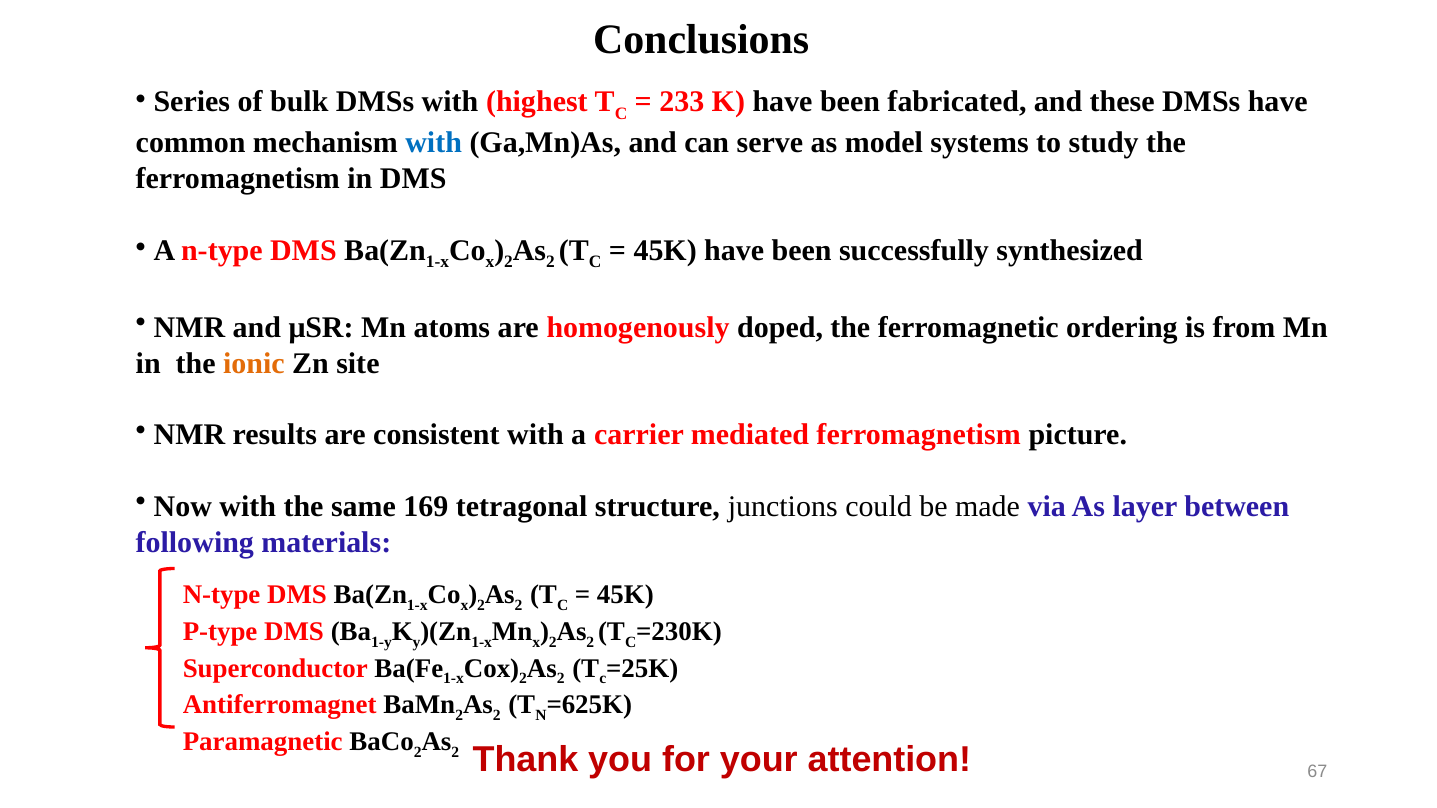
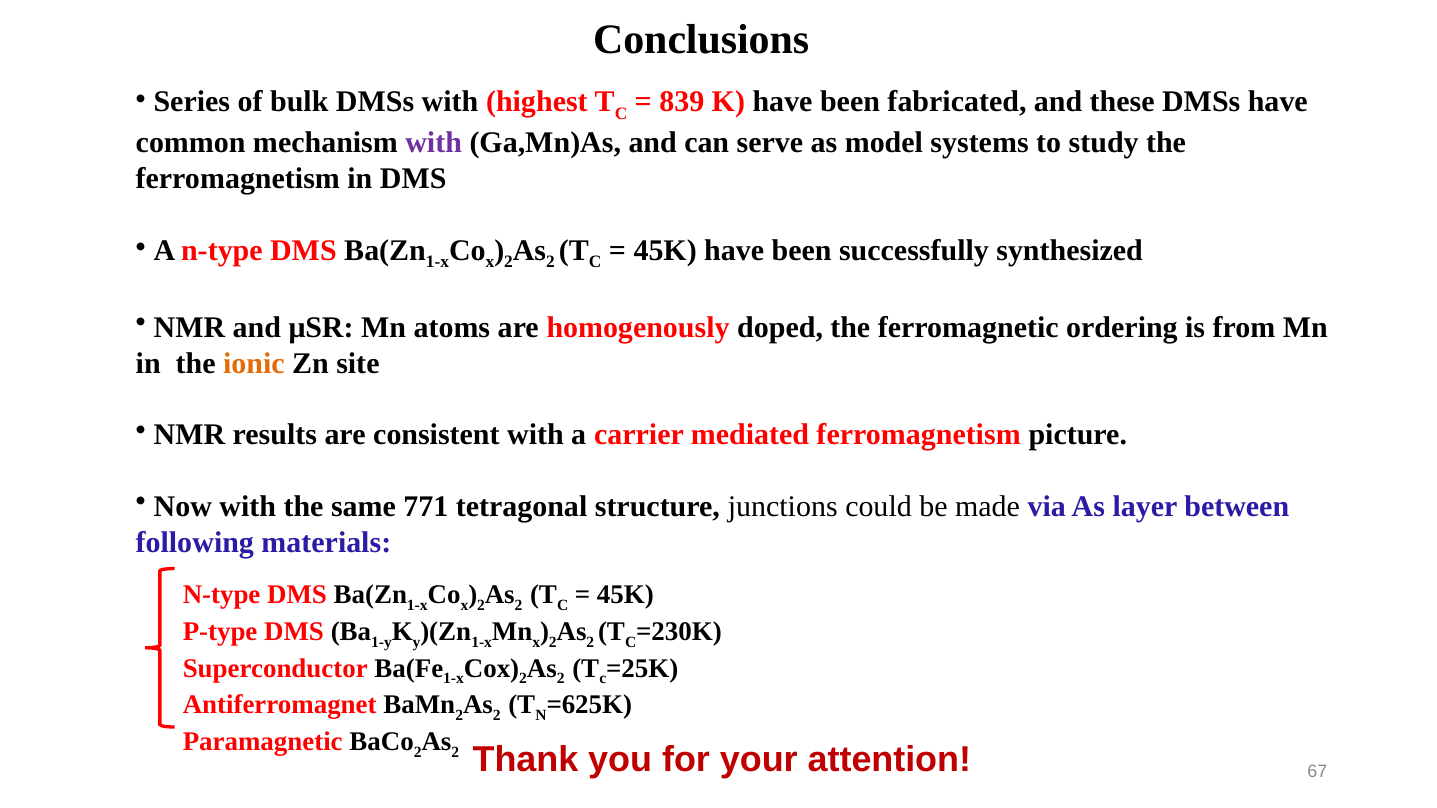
233: 233 -> 839
with at (434, 143) colour: blue -> purple
169: 169 -> 771
